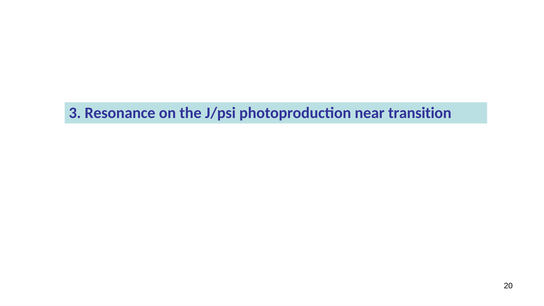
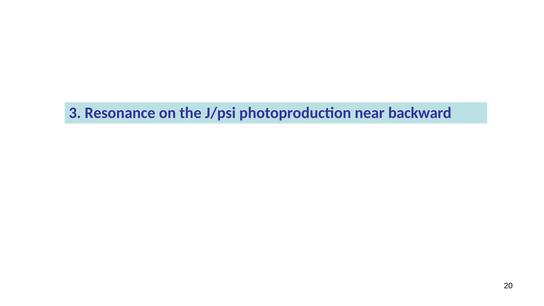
transition: transition -> backward
